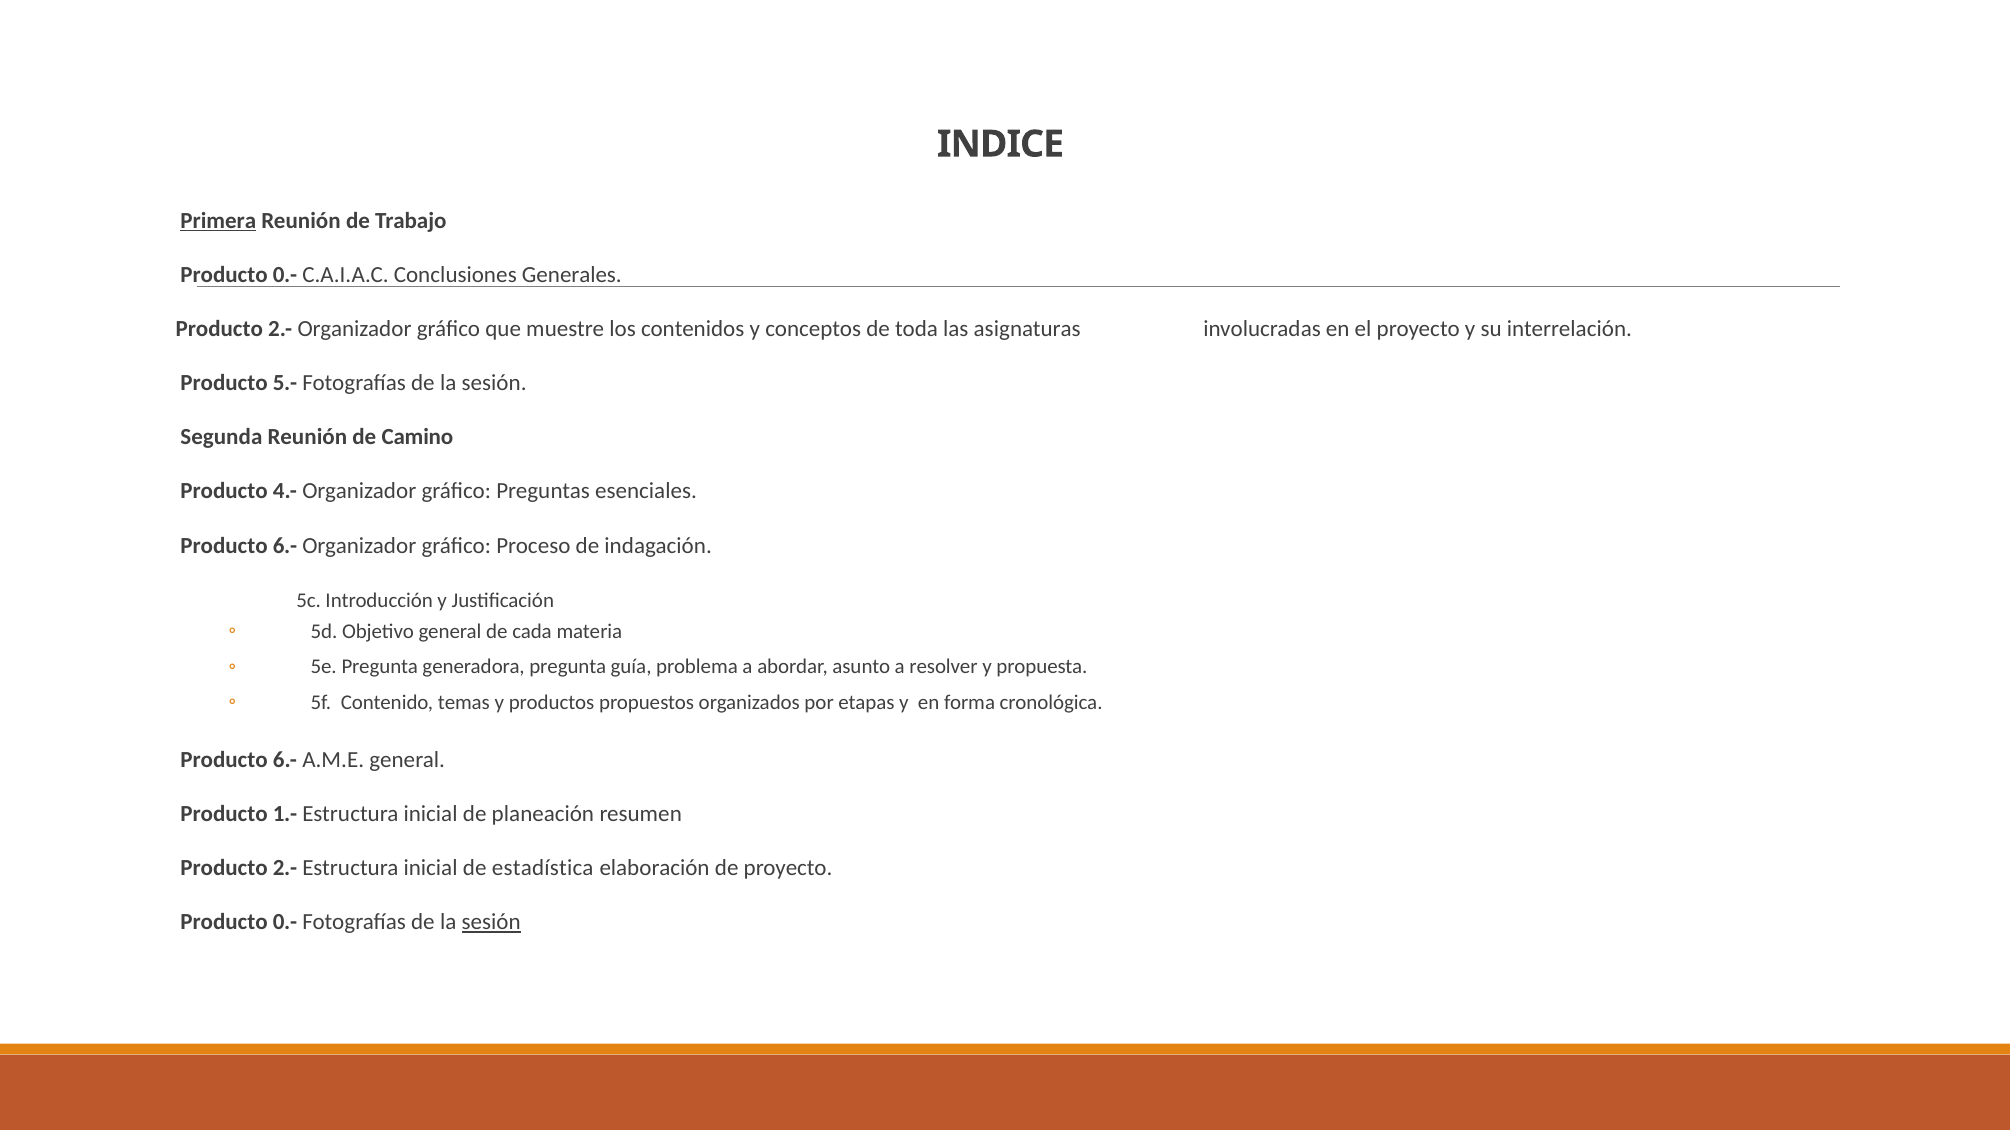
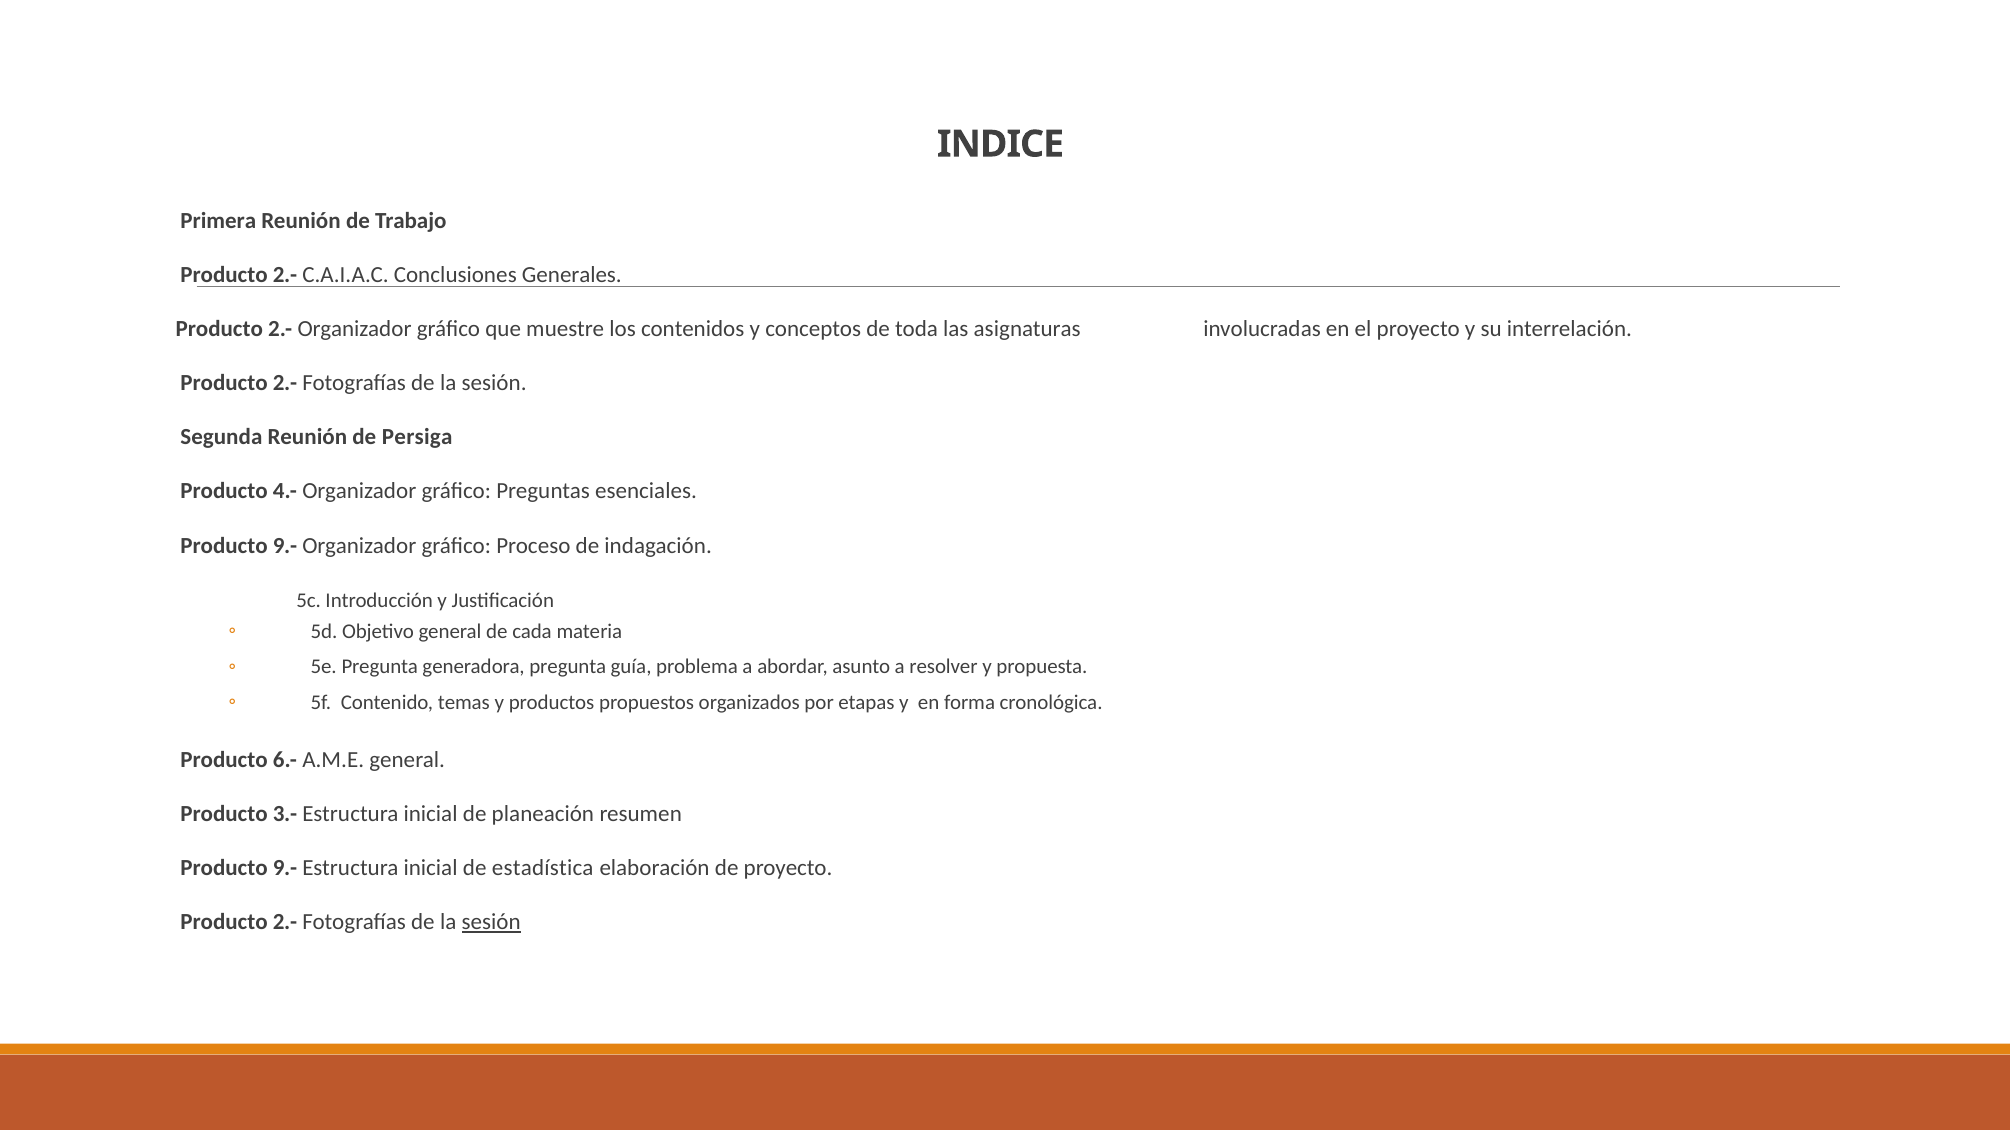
Primera underline: present -> none
0.- at (285, 275): 0.- -> 2.-
5.- at (285, 383): 5.- -> 2.-
Camino: Camino -> Persiga
6.- at (285, 546): 6.- -> 9.-
1.-: 1.- -> 3.-
2.- at (285, 868): 2.- -> 9.-
0.- at (285, 922): 0.- -> 2.-
